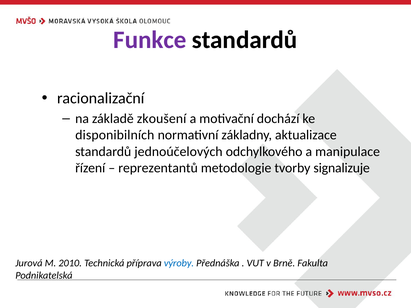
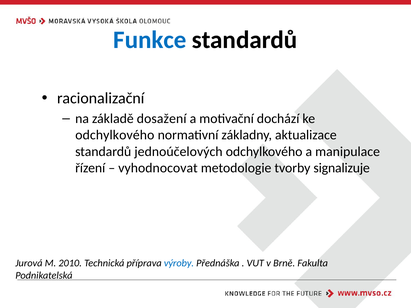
Funkce colour: purple -> blue
zkoušení: zkoušení -> dosažení
disponibilních at (115, 135): disponibilních -> odchylkového
reprezentantů: reprezentantů -> vyhodnocovat
